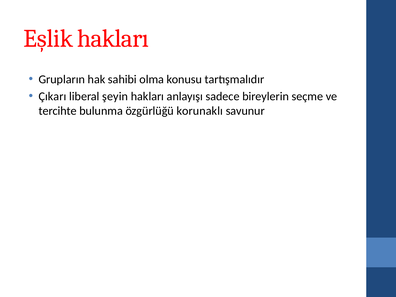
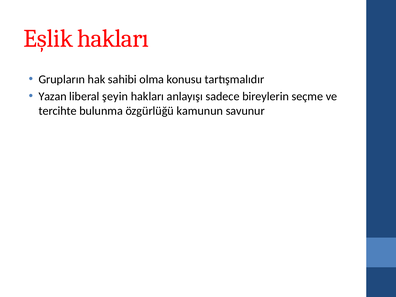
Çıkarı: Çıkarı -> Yazan
korunaklı: korunaklı -> kamunun
